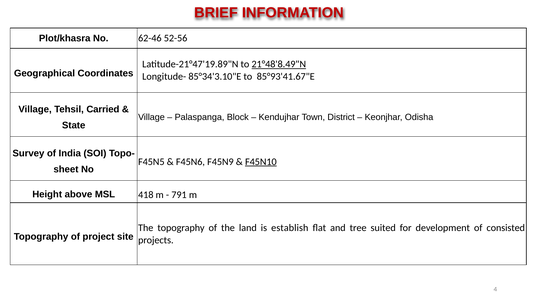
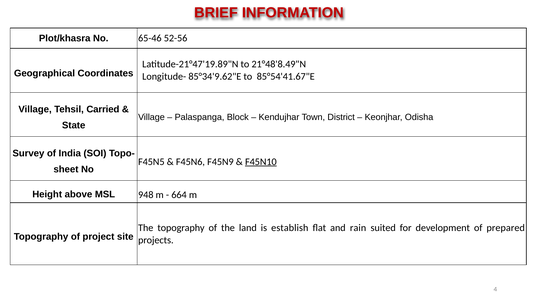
62-46: 62-46 -> 65-46
21°48'8.49"N underline: present -> none
85°34'3.10"E: 85°34'3.10"E -> 85°34'9.62"E
85°93'41.67"E: 85°93'41.67"E -> 85°54'41.67"E
418: 418 -> 948
791: 791 -> 664
tree: tree -> rain
consisted: consisted -> prepared
